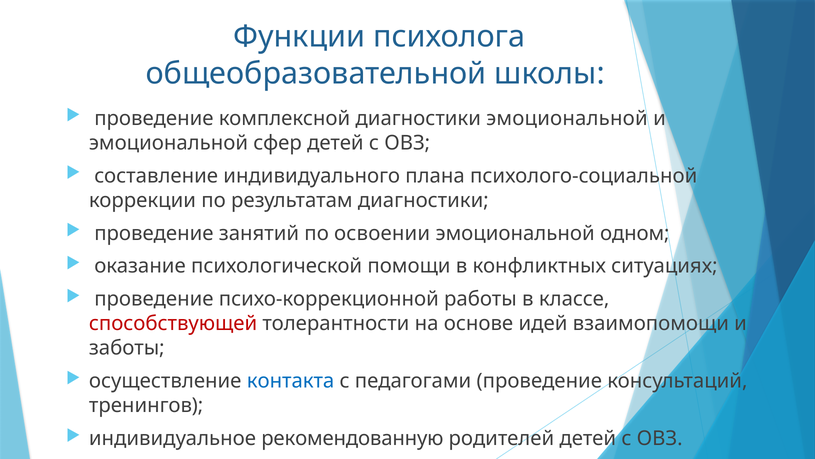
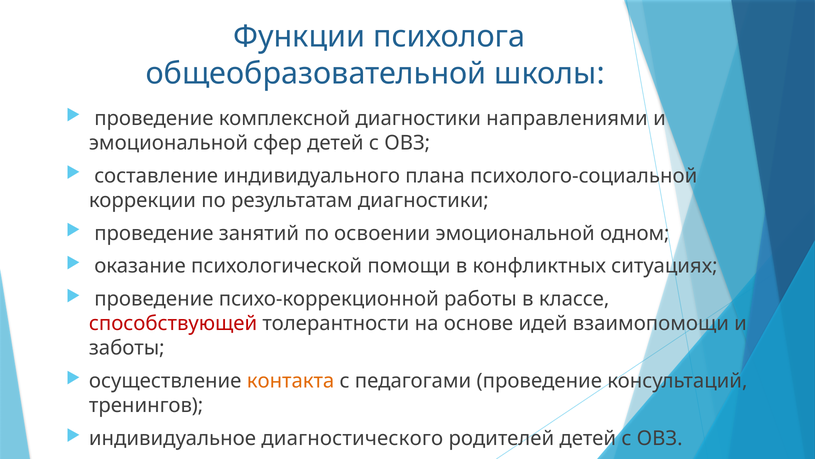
диагностики эмоциональной: эмоциональной -> направлениями
контакта colour: blue -> orange
рекомендованную: рекомендованную -> диагностического
